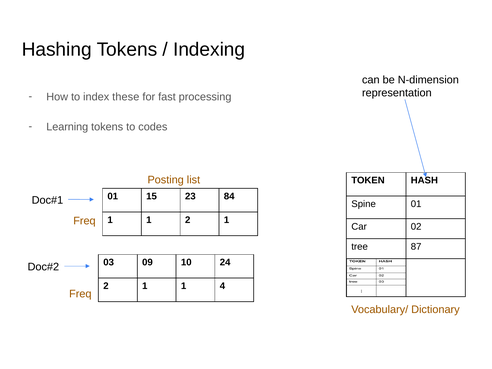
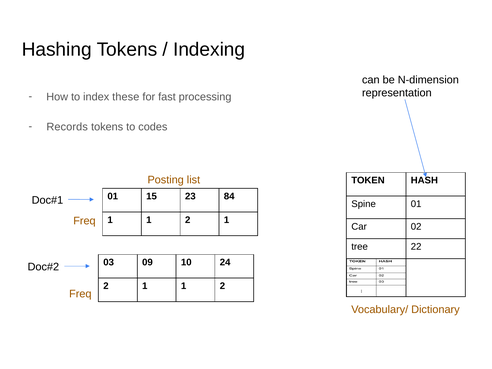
Learning: Learning -> Records
87: 87 -> 22
2 1 1 4: 4 -> 2
